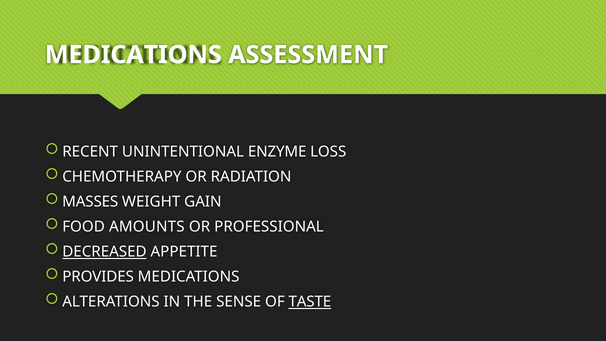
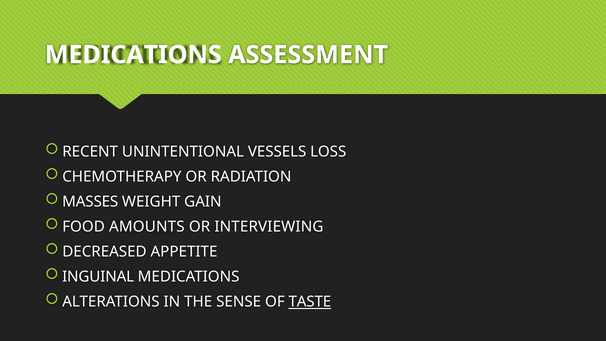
ENZYME: ENZYME -> VESSELS
PROFESSIONAL: PROFESSIONAL -> INTERVIEWING
DECREASED underline: present -> none
PROVIDES: PROVIDES -> INGUINAL
